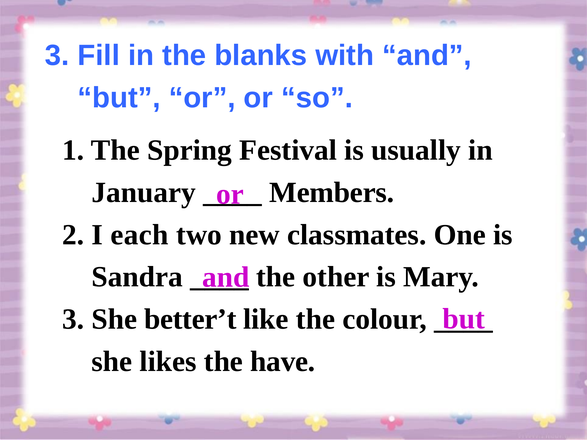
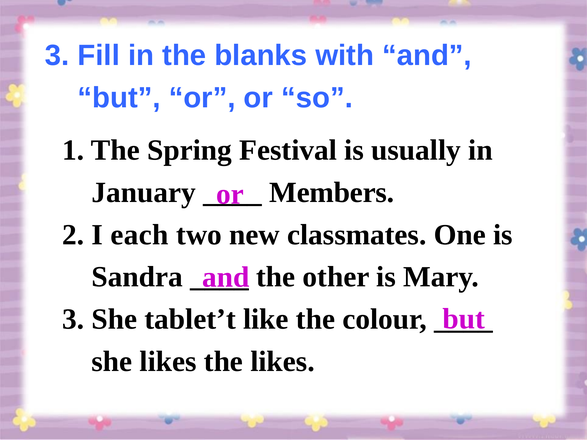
better’t: better’t -> tablet’t
the have: have -> likes
